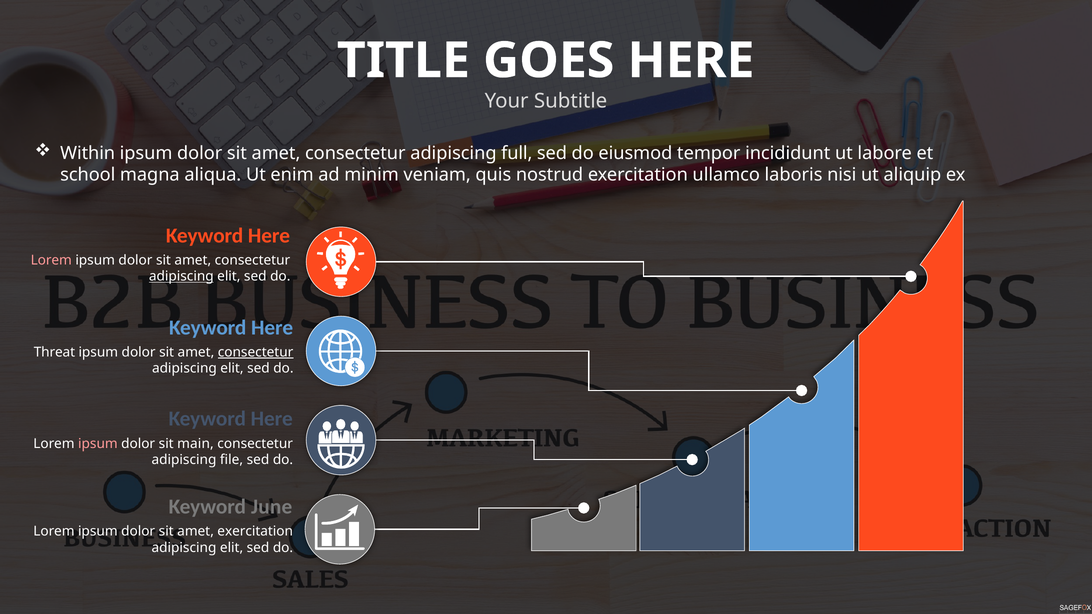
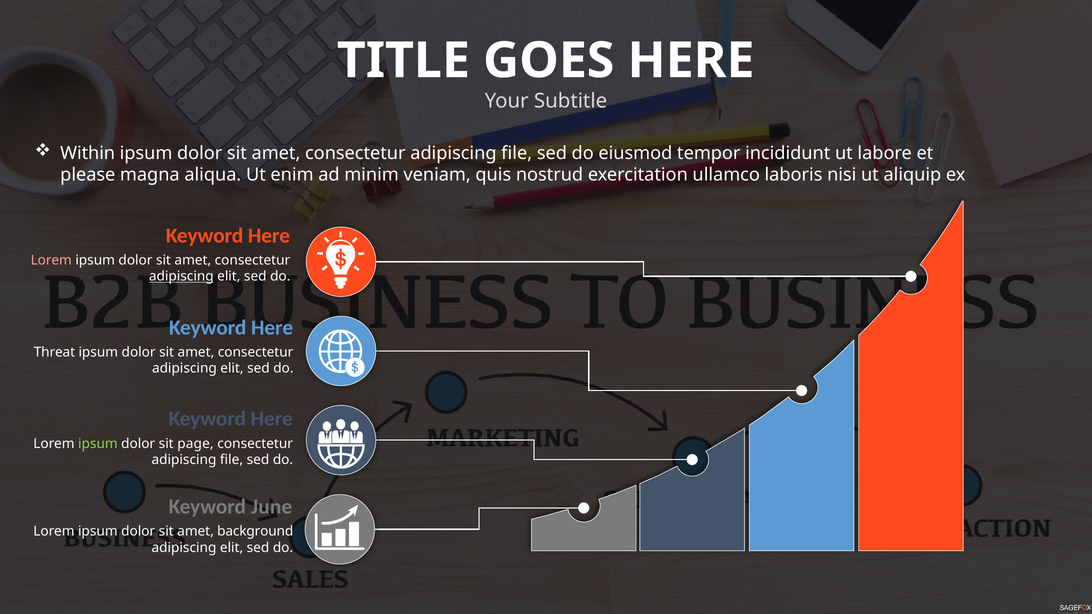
amet consectetur adipiscing full: full -> file
school: school -> please
consectetur at (256, 352) underline: present -> none
ipsum at (98, 444) colour: pink -> light green
main: main -> page
amet exercitation: exercitation -> background
